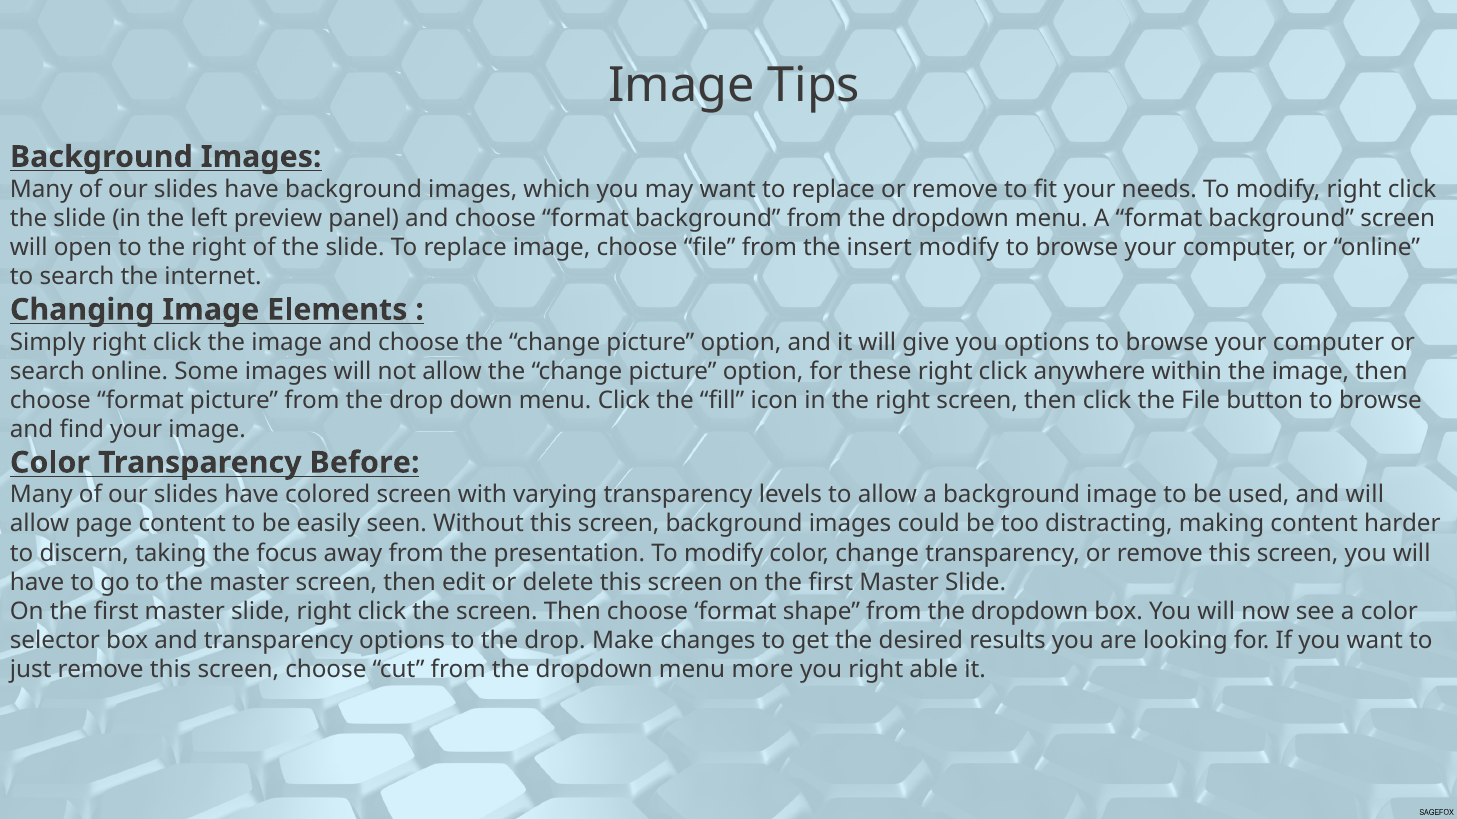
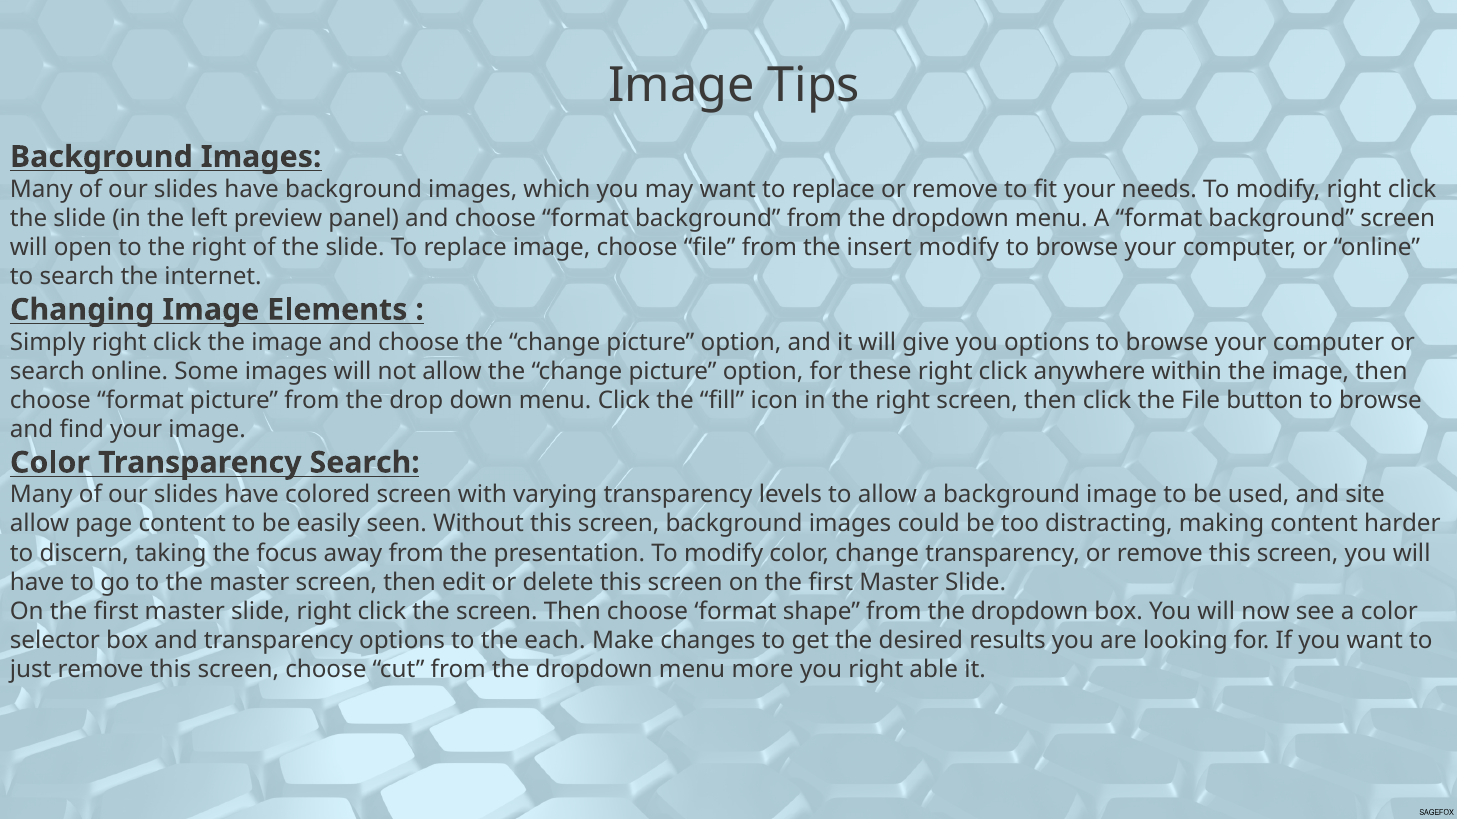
Transparency Before: Before -> Search
and will: will -> site
to the drop: drop -> each
